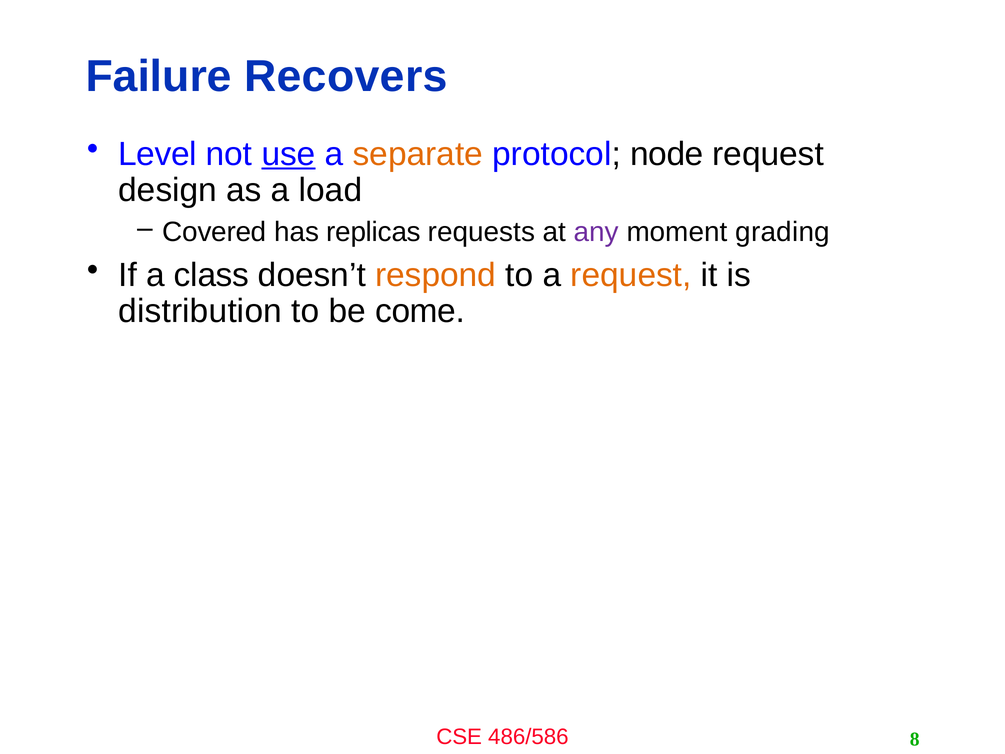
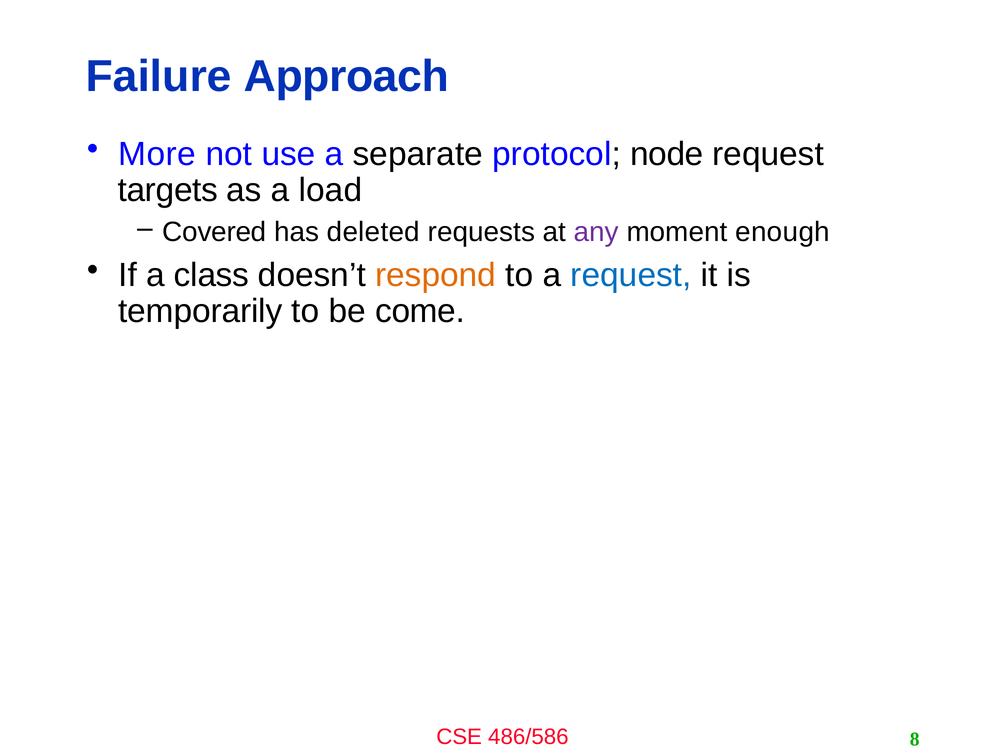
Recovers: Recovers -> Approach
Level: Level -> More
use underline: present -> none
separate colour: orange -> black
design: design -> targets
replicas: replicas -> deleted
grading: grading -> enough
request at (631, 275) colour: orange -> blue
distribution: distribution -> temporarily
